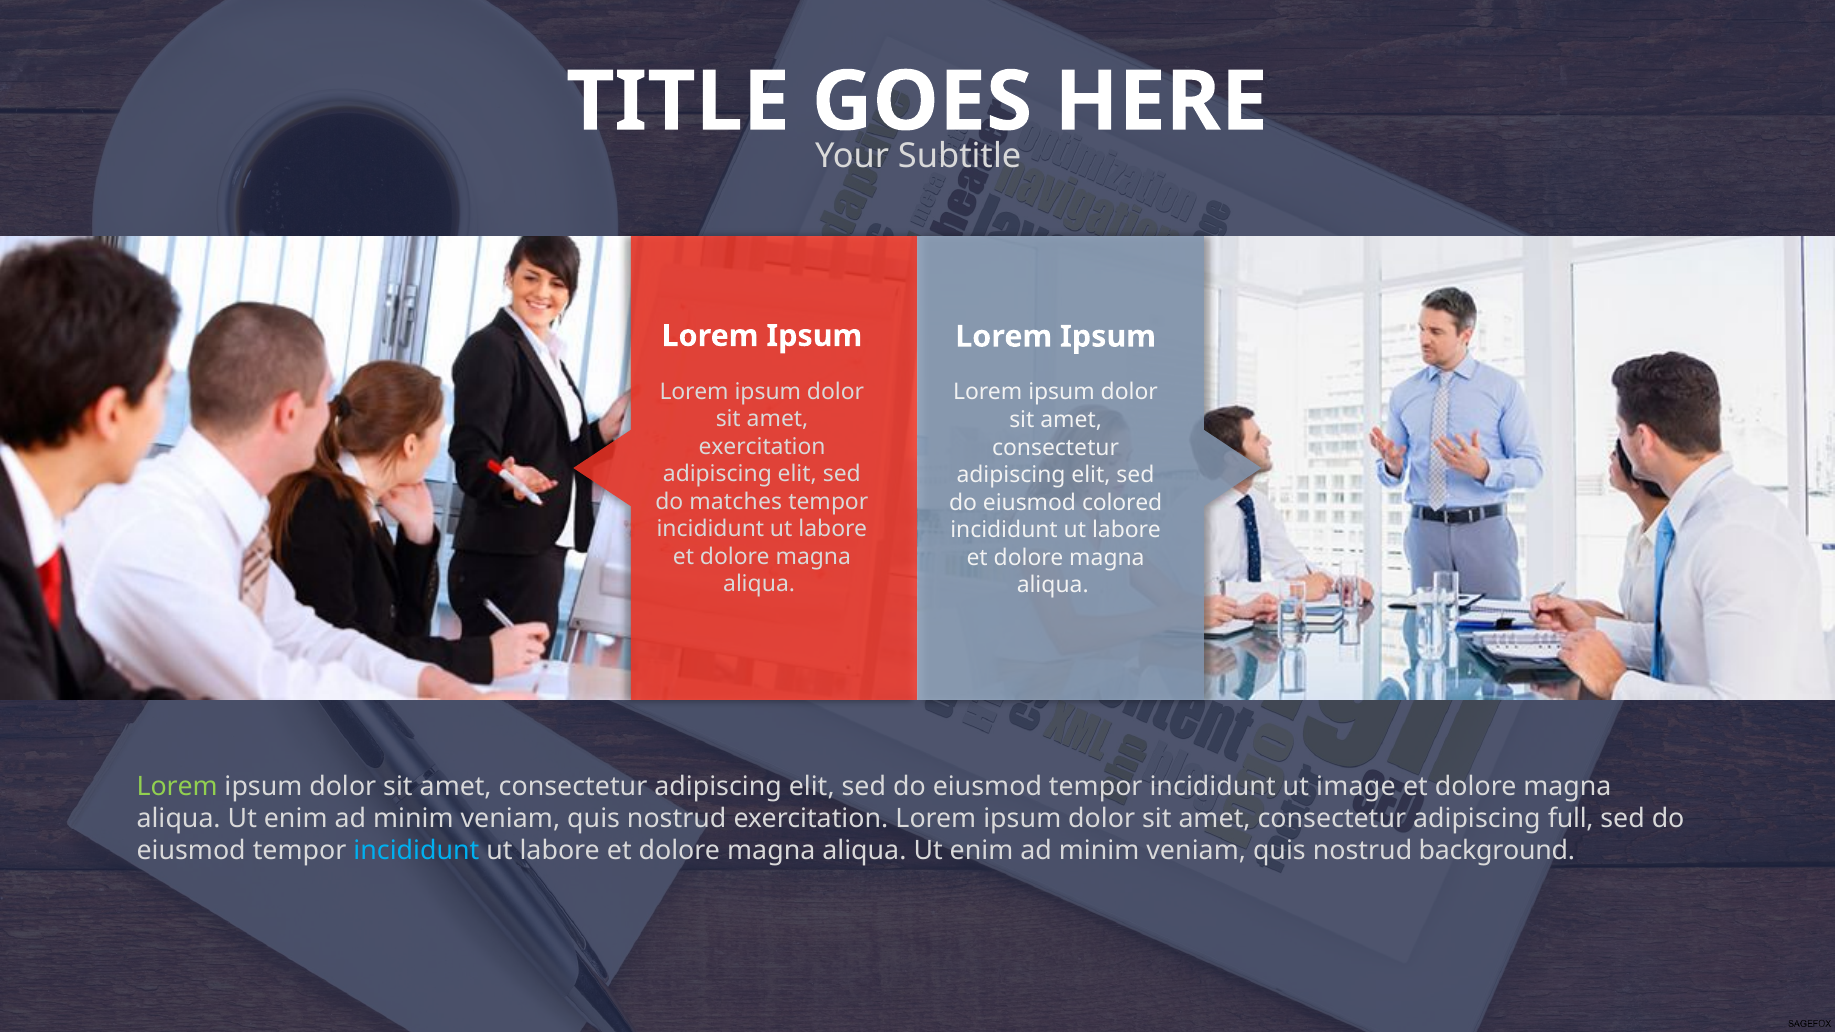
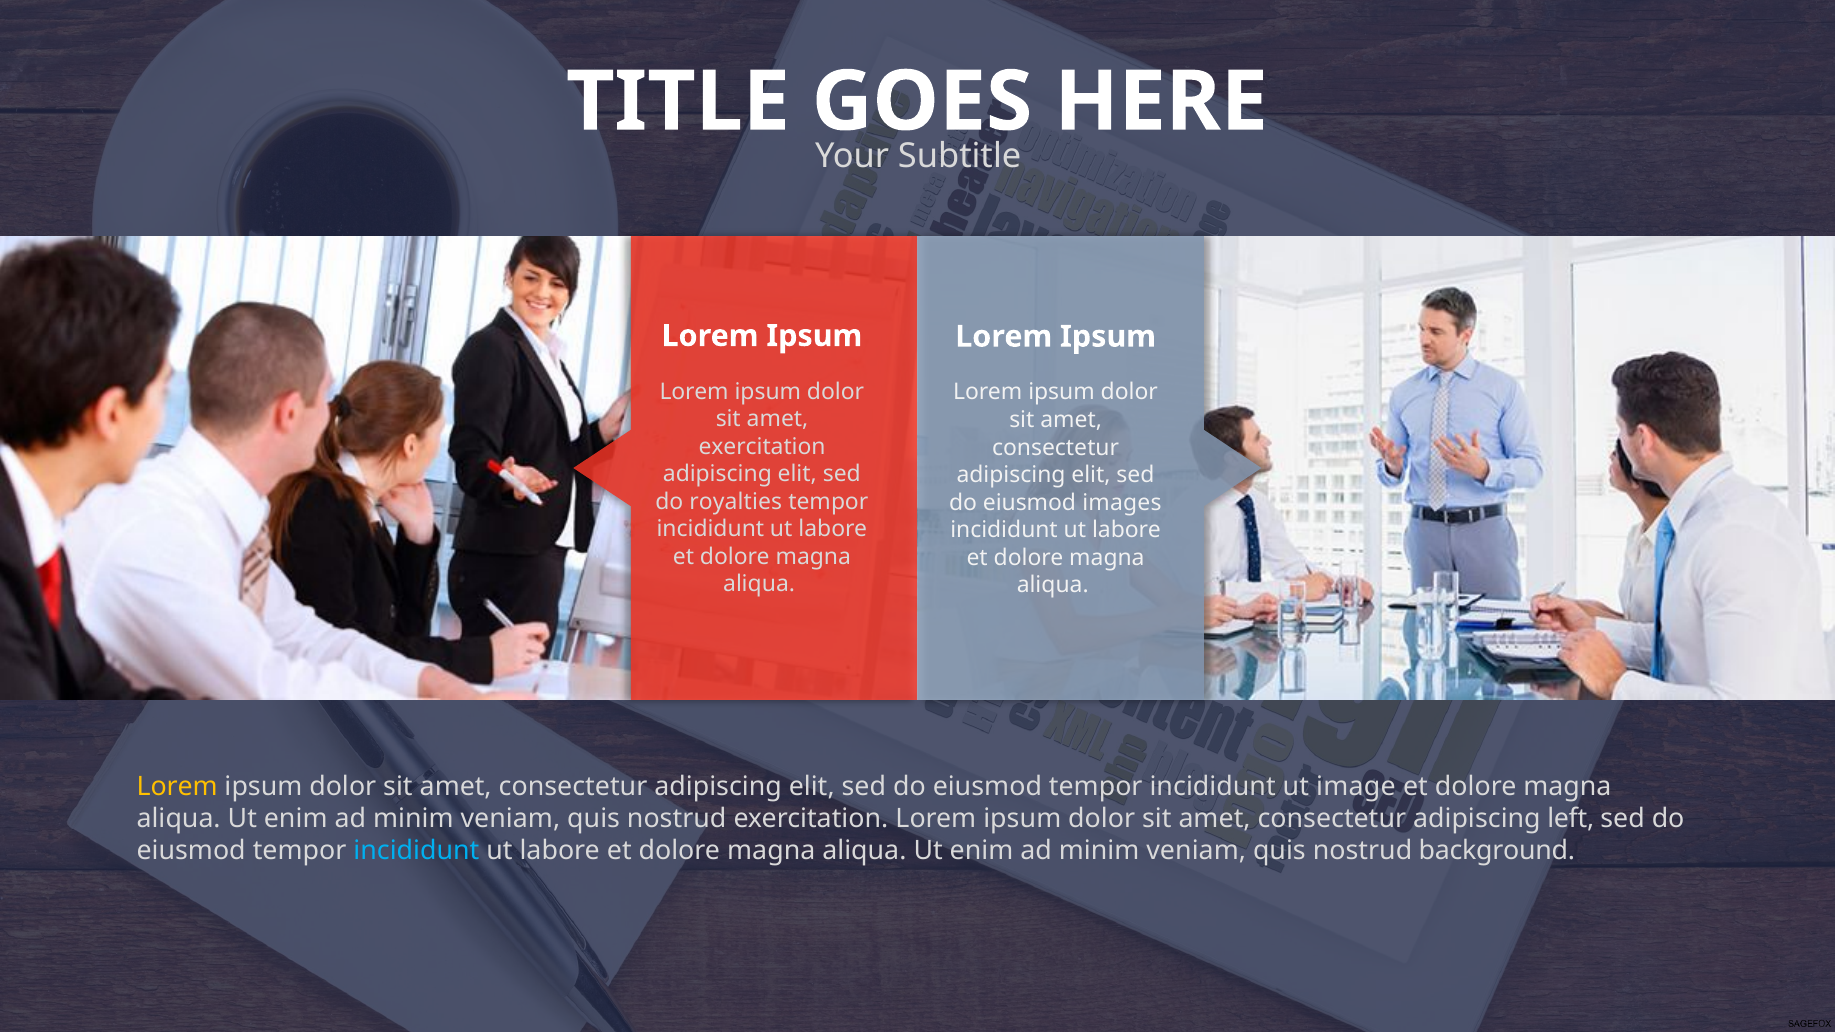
matches: matches -> royalties
colored: colored -> images
Lorem at (177, 787) colour: light green -> yellow
full: full -> left
